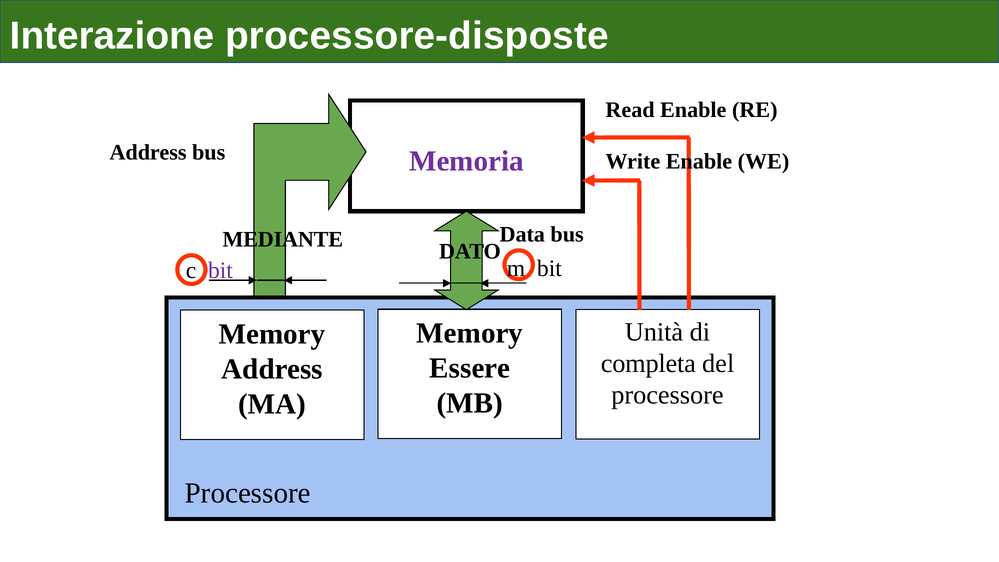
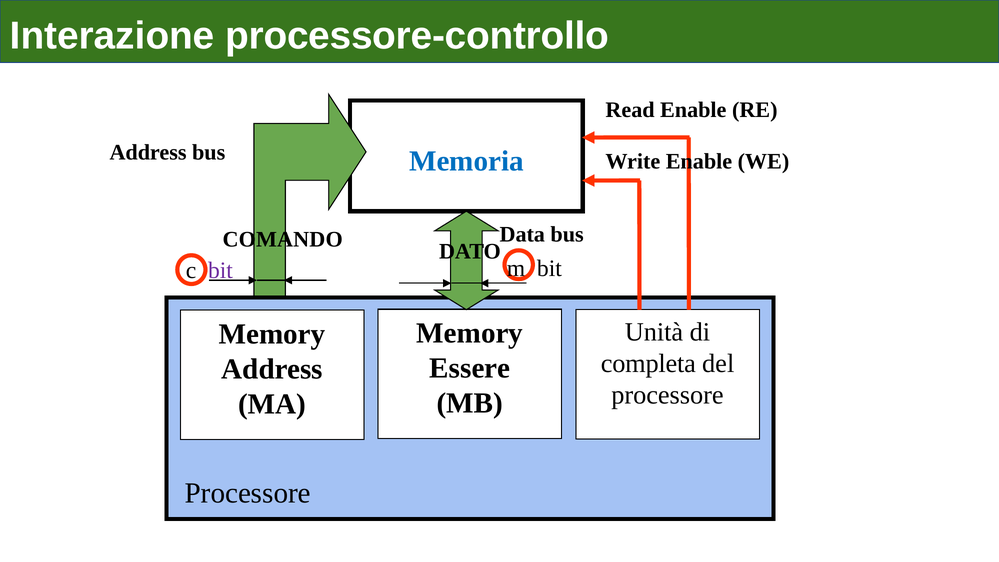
processore-disposte: processore-disposte -> processore-controllo
Memoria colour: purple -> blue
MEDIANTE: MEDIANTE -> COMANDO
